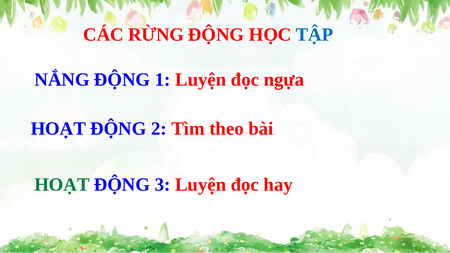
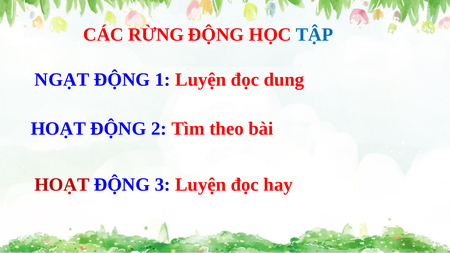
NẮNG: NẮNG -> NGẠT
ngựa: ngựa -> dung
HOẠT at (62, 185) colour: green -> red
